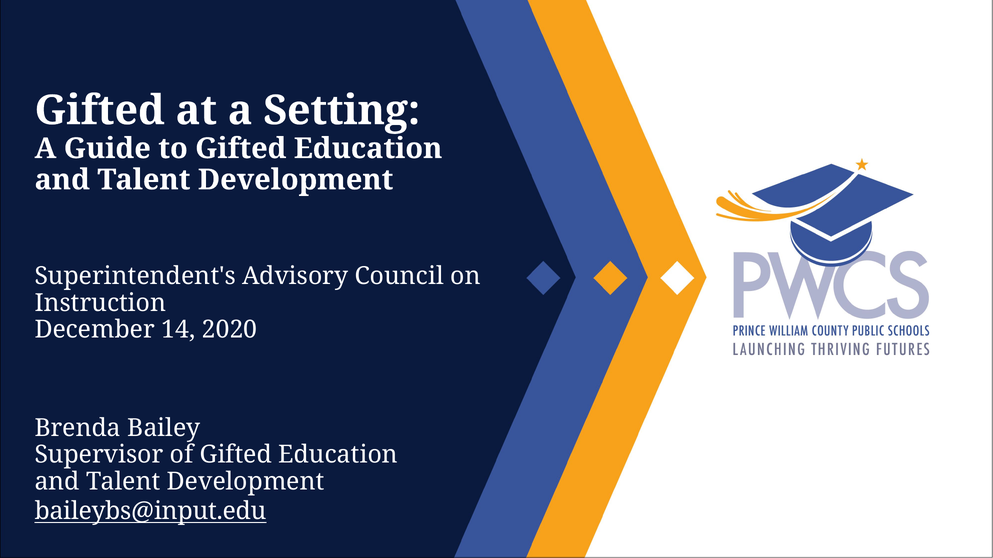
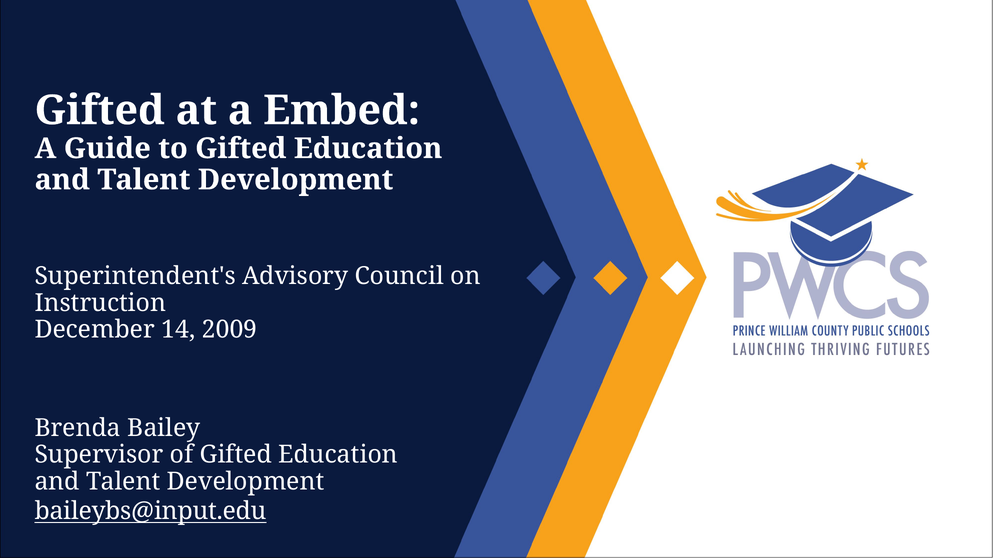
Setting: Setting -> Embed
2020: 2020 -> 2009
